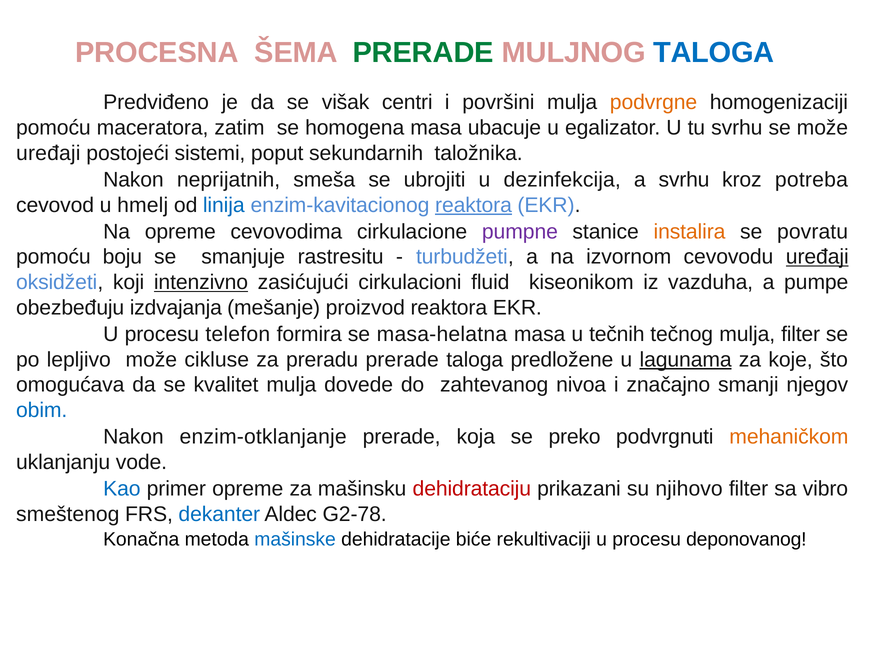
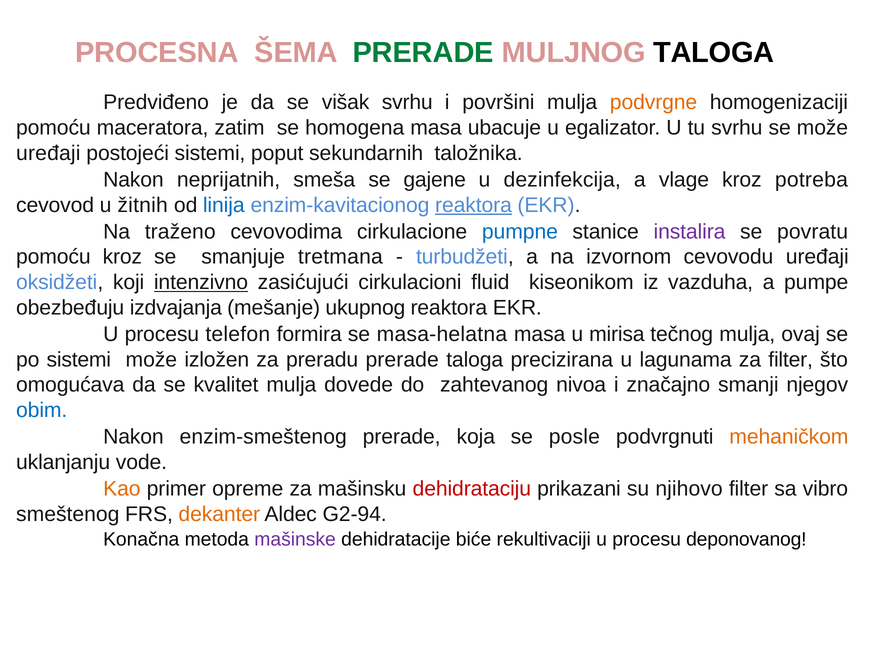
TALOGA at (714, 53) colour: blue -> black
višak centri: centri -> svrhu
ubrojiti: ubrojiti -> gajene
a svrhu: svrhu -> vlage
hmelj: hmelj -> žitnih
Na opreme: opreme -> traženo
pumpne colour: purple -> blue
instalira colour: orange -> purple
pomoću boju: boju -> kroz
rastresitu: rastresitu -> tretmana
uređaji at (817, 257) underline: present -> none
proizvod: proizvod -> ukupnog
tečnih: tečnih -> mirisa
mulja filter: filter -> ovaj
po lepljivo: lepljivo -> sistemi
cikluse: cikluse -> izložen
predložene: predložene -> precizirana
lagunama underline: present -> none
za koje: koje -> filter
enzim-otklanjanje: enzim-otklanjanje -> enzim-smeštenog
preko: preko -> posle
Kao colour: blue -> orange
dekanter colour: blue -> orange
G2-78: G2-78 -> G2-94
mašinske colour: blue -> purple
